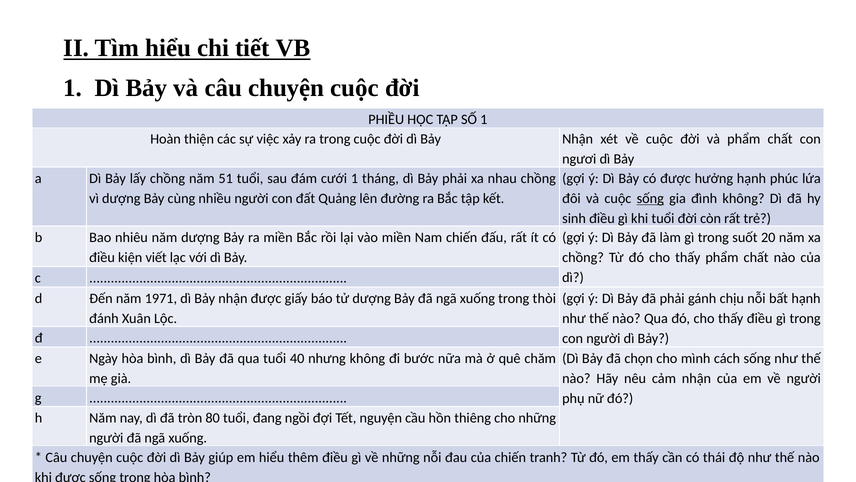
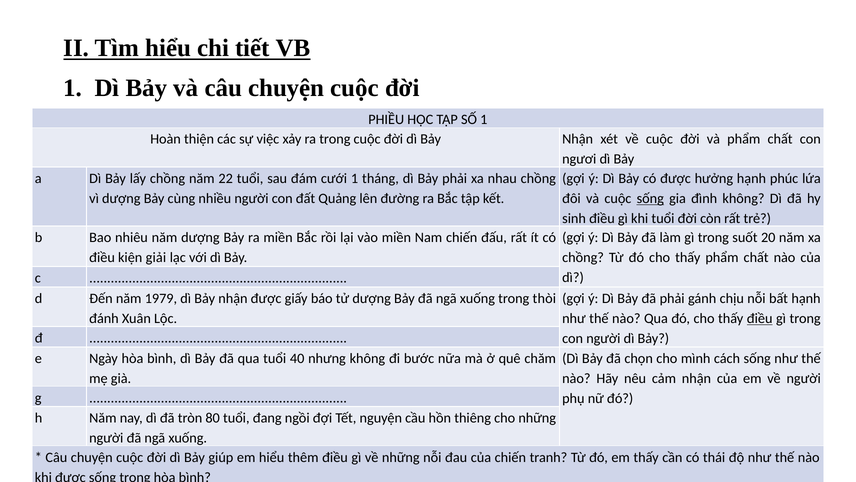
51: 51 -> 22
viết: viết -> giải
1971: 1971 -> 1979
điều at (760, 318) underline: none -> present
